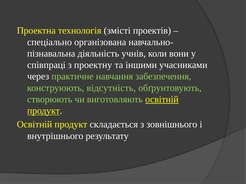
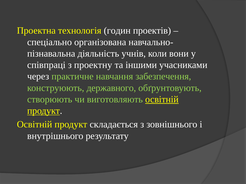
змісті: змісті -> годин
відсутність: відсутність -> державного
